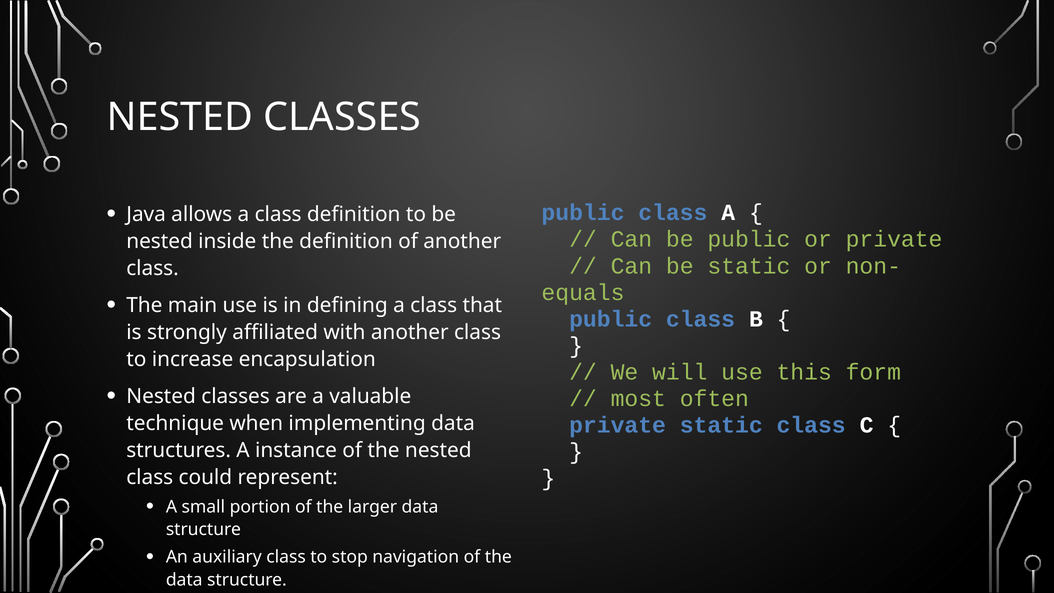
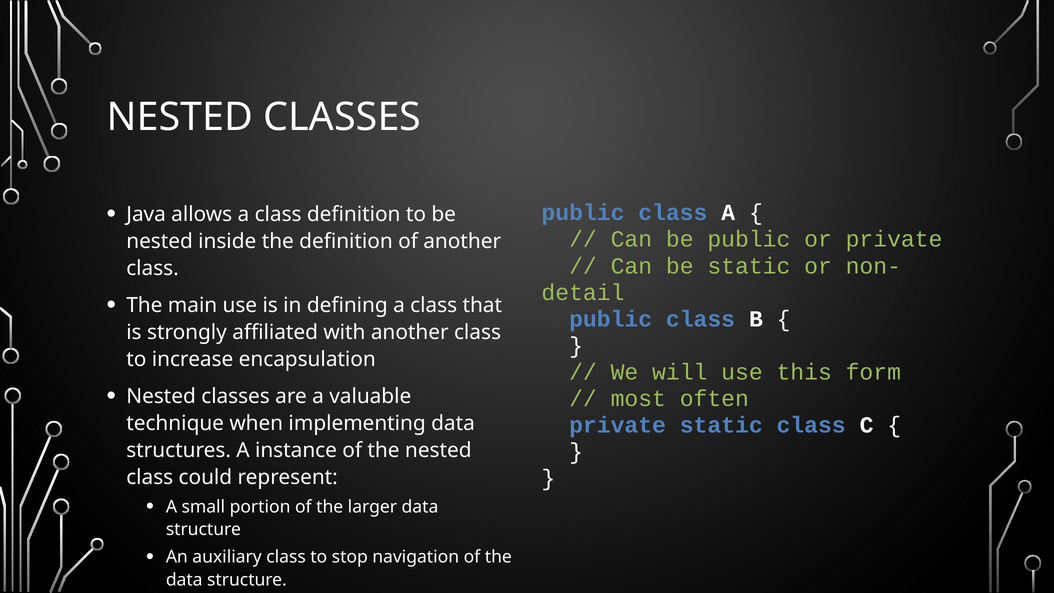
equals: equals -> detail
